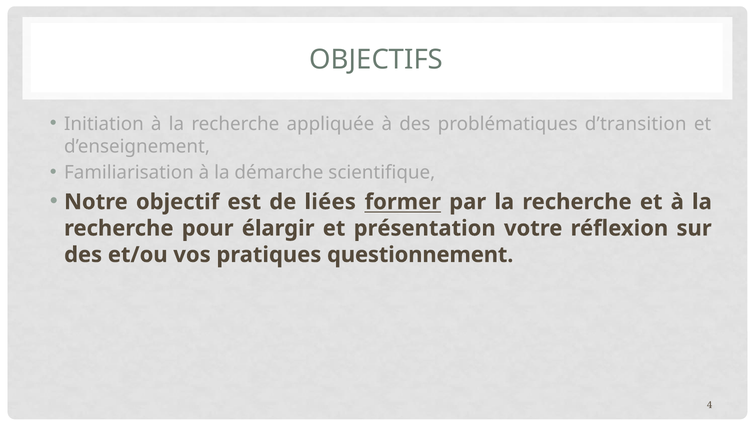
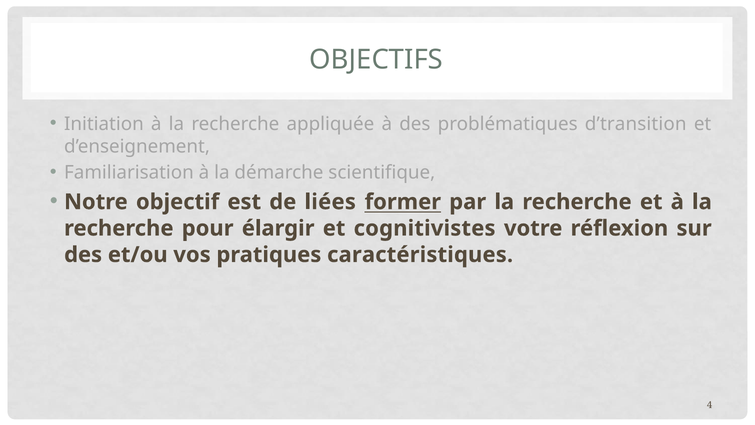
présentation: présentation -> cognitivistes
questionnement: questionnement -> caractéristiques
